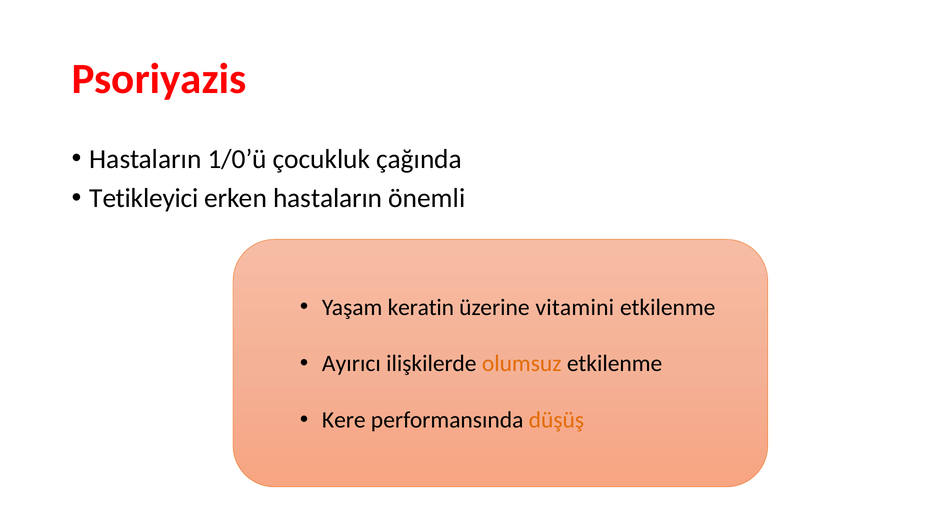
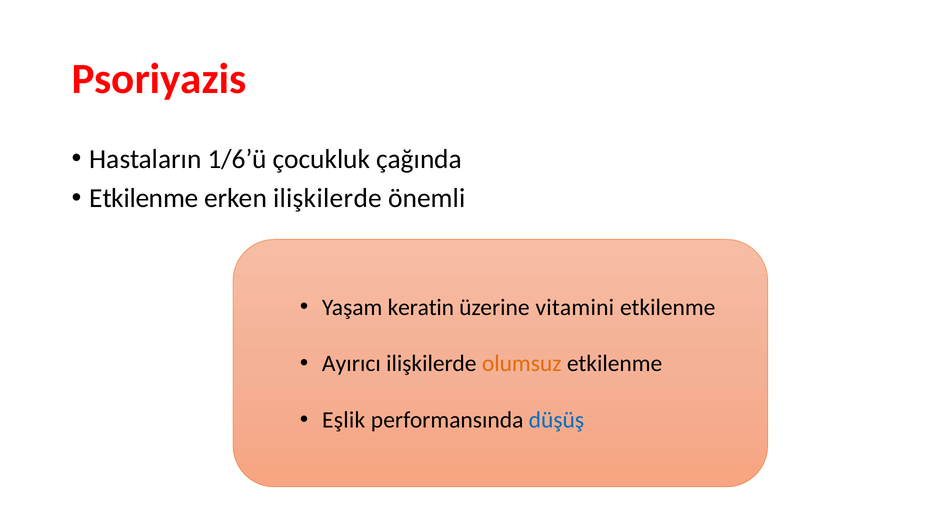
1/0’ü: 1/0’ü -> 1/6’ü
Tetikleyici at (144, 199): Tetikleyici -> Etkilenme
erken hastaların: hastaların -> ilişkilerde
Kere: Kere -> Eşlik
düşüş colour: orange -> blue
